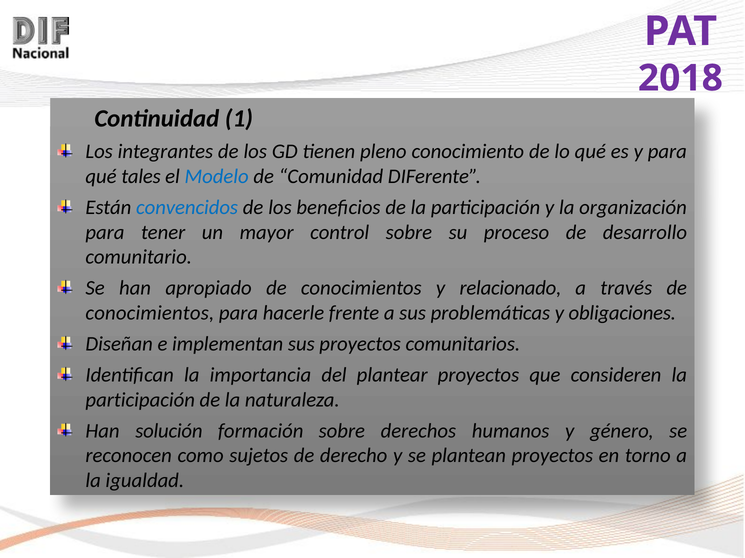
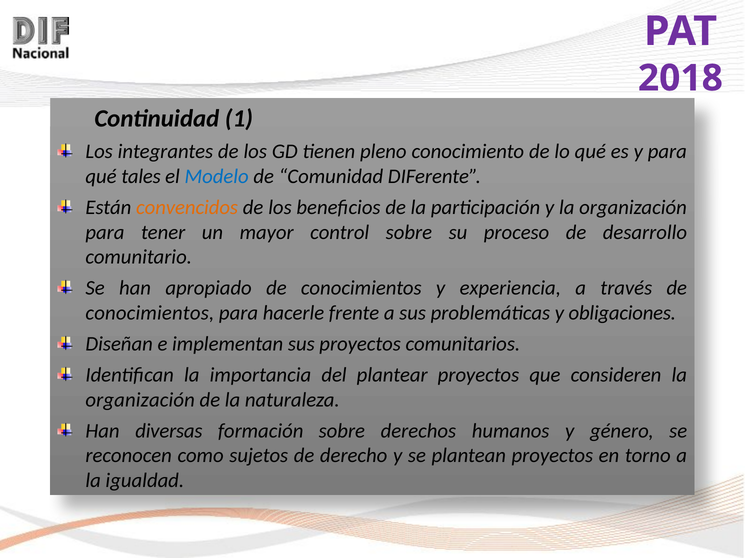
convencidos colour: blue -> orange
relacionado: relacionado -> experiencia
participación at (140, 400): participación -> organización
solución: solución -> diversas
